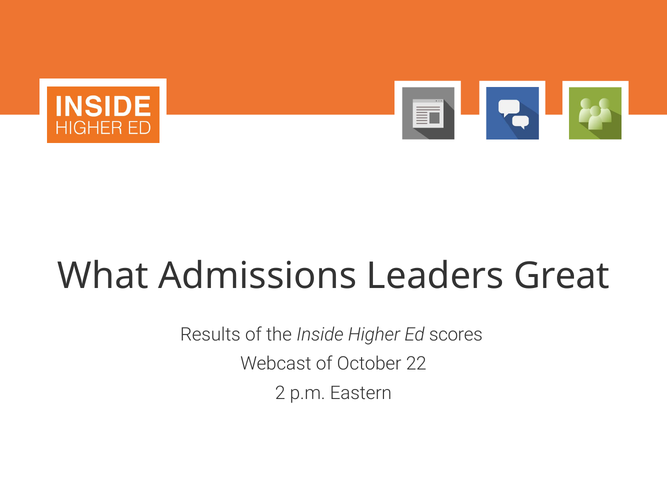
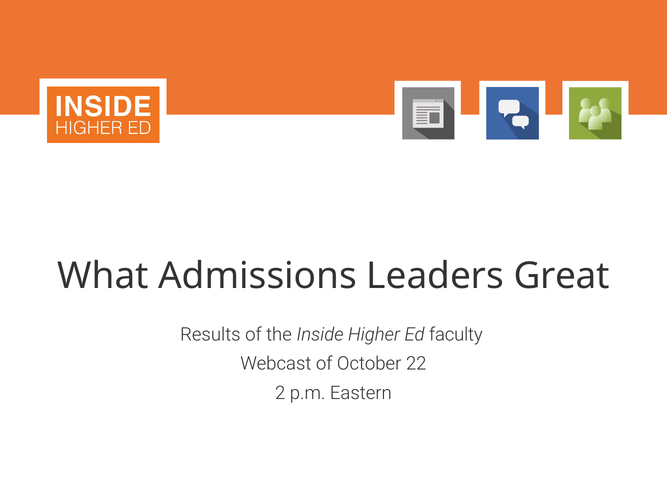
scores: scores -> faculty
